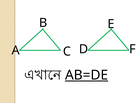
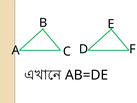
AB=DE underline: present -> none
